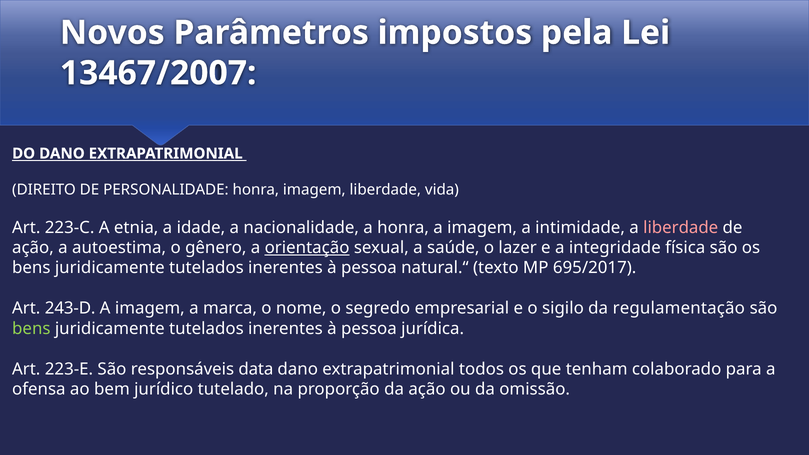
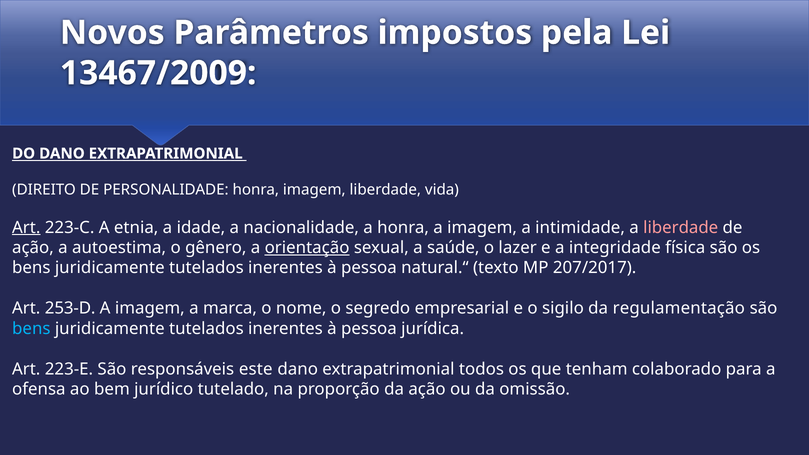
13467/2007: 13467/2007 -> 13467/2009
Art at (26, 227) underline: none -> present
695/2017: 695/2017 -> 207/2017
243-D: 243-D -> 253-D
bens at (31, 329) colour: light green -> light blue
data: data -> este
